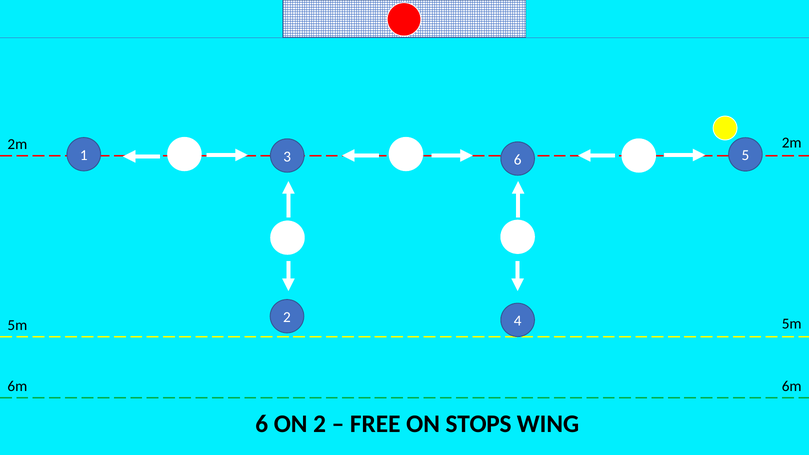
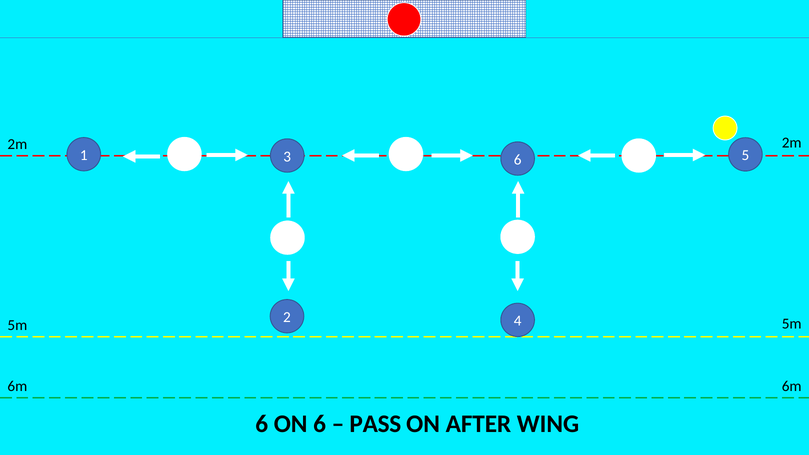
ON 2: 2 -> 6
FREE: FREE -> PASS
STOPS: STOPS -> AFTER
